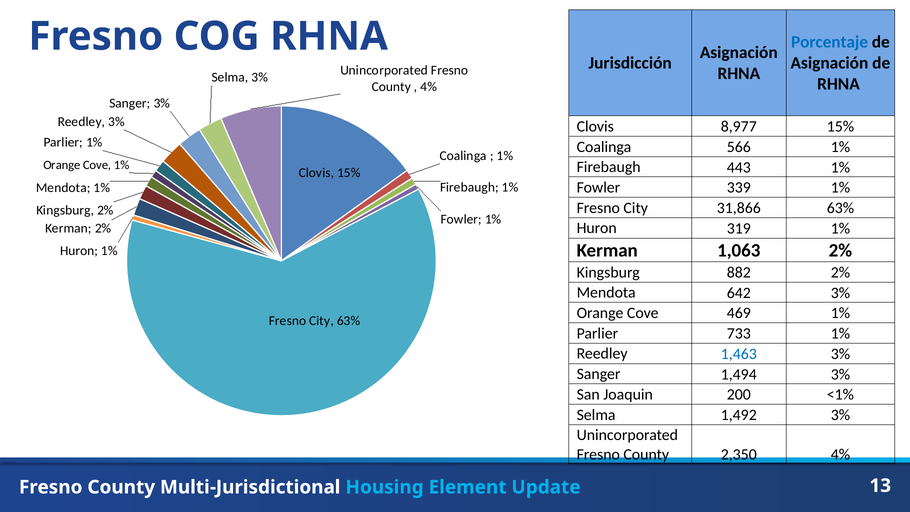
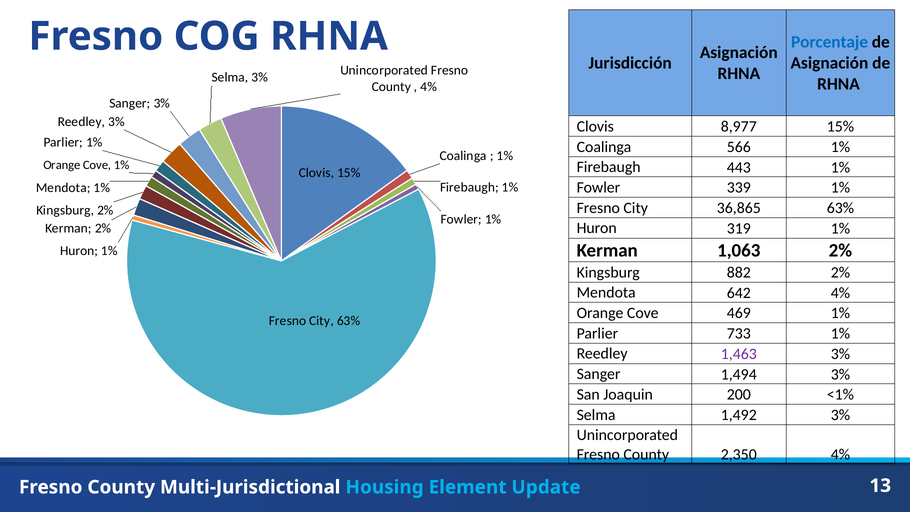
31,866: 31,866 -> 36,865
642 3%: 3% -> 4%
1,463 colour: blue -> purple
